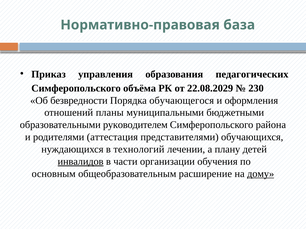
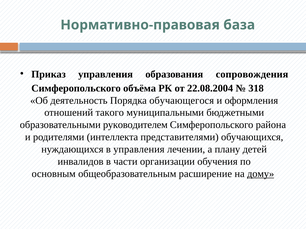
педагогических: педагогических -> сопровождения
22.08.2029: 22.08.2029 -> 22.08.2004
230: 230 -> 318
безвредности: безвредности -> деятельность
планы: планы -> такого
аттестация: аттестация -> интеллекта
в технологий: технологий -> управления
инвалидов underline: present -> none
